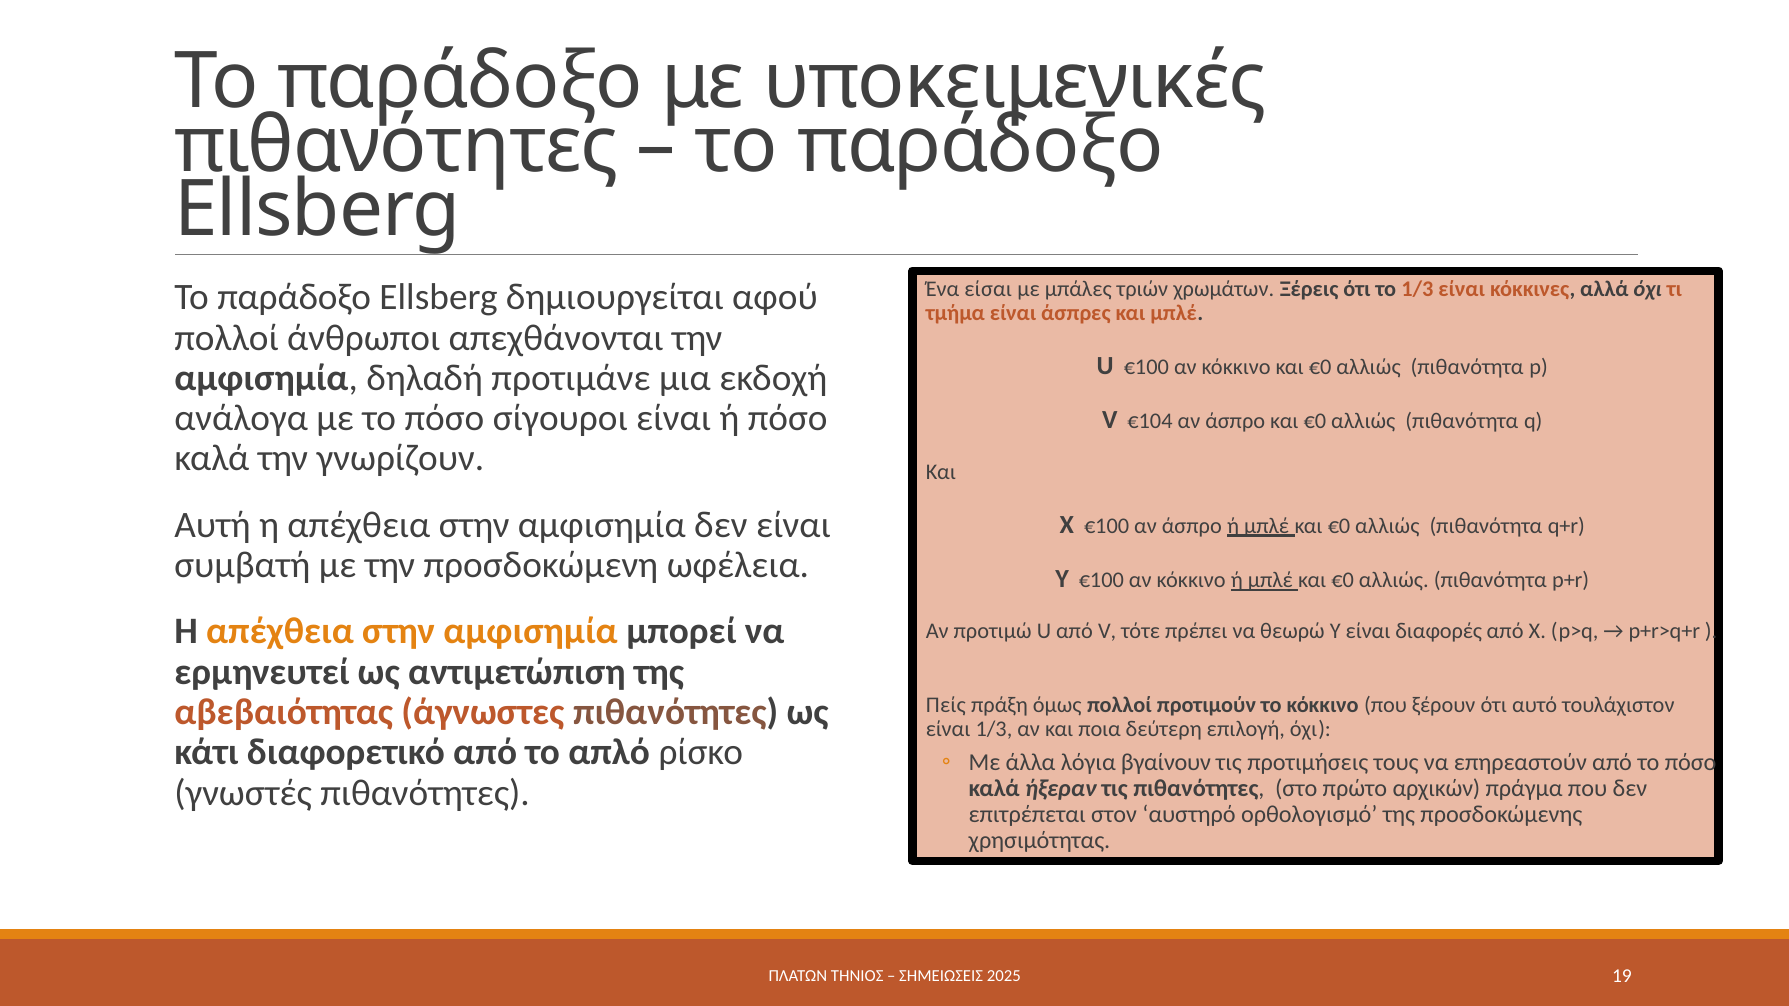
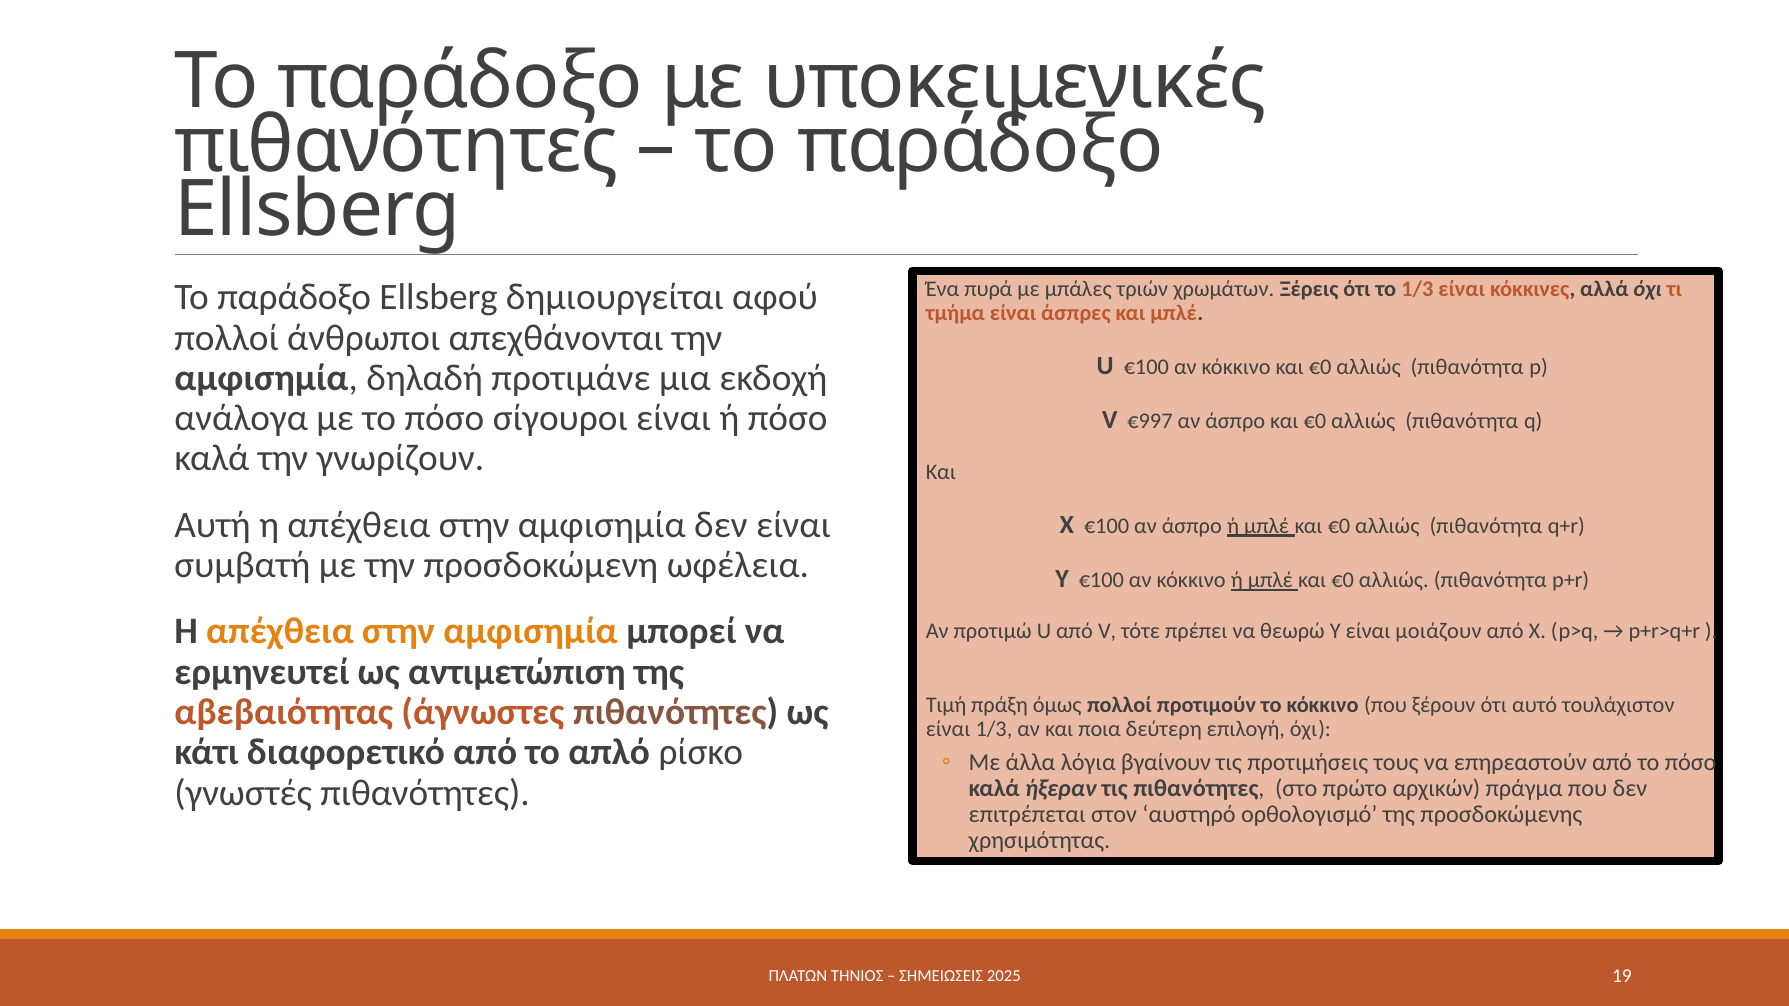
είσαι: είσαι -> πυρά
€104: €104 -> €997
διαφορές: διαφορές -> μοιάζουν
Πείς: Πείς -> Τιμή
